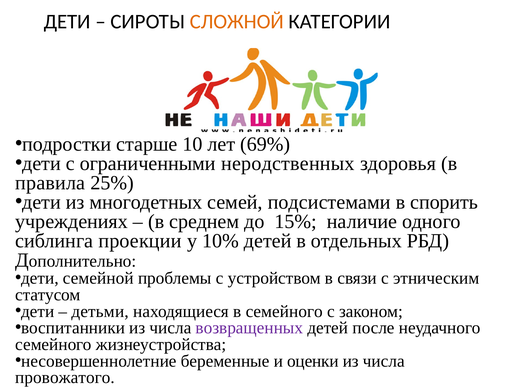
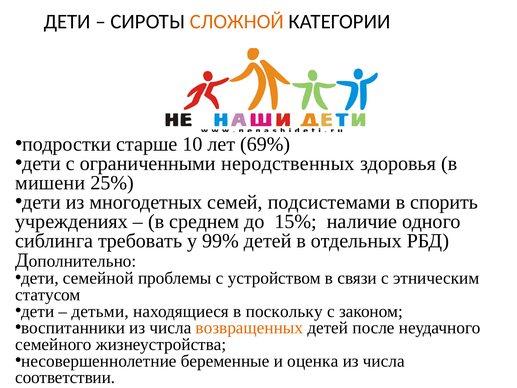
правила: правила -> мишени
проекции: проекции -> требовать
10%: 10% -> 99%
в семейного: семейного -> поскольку
возвращенных colour: purple -> orange
оценки: оценки -> оценка
провожатого: провожатого -> соответствии
